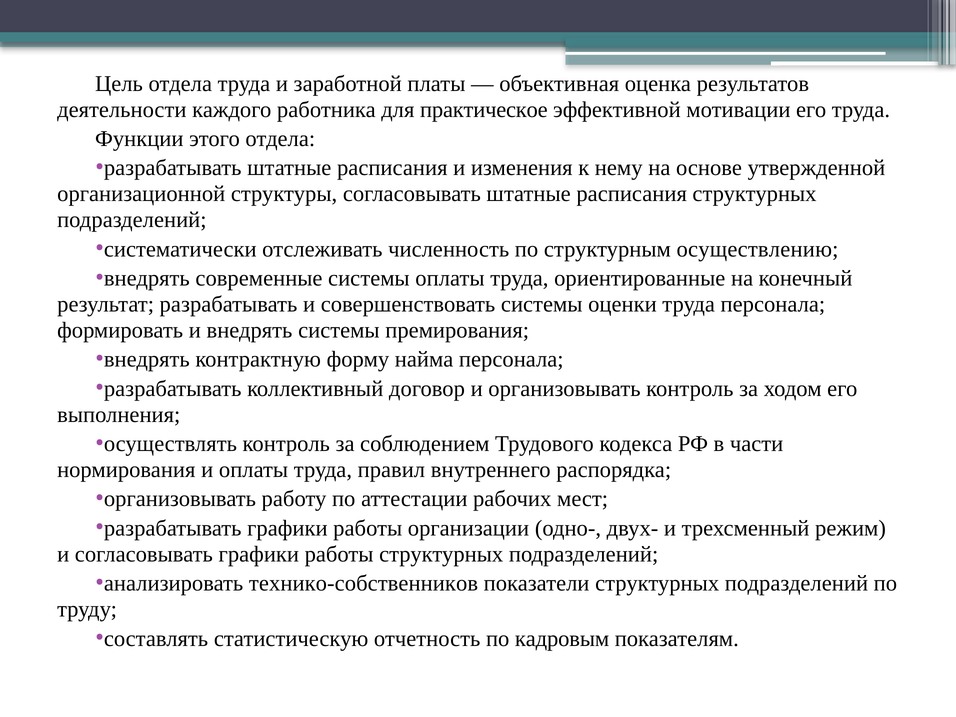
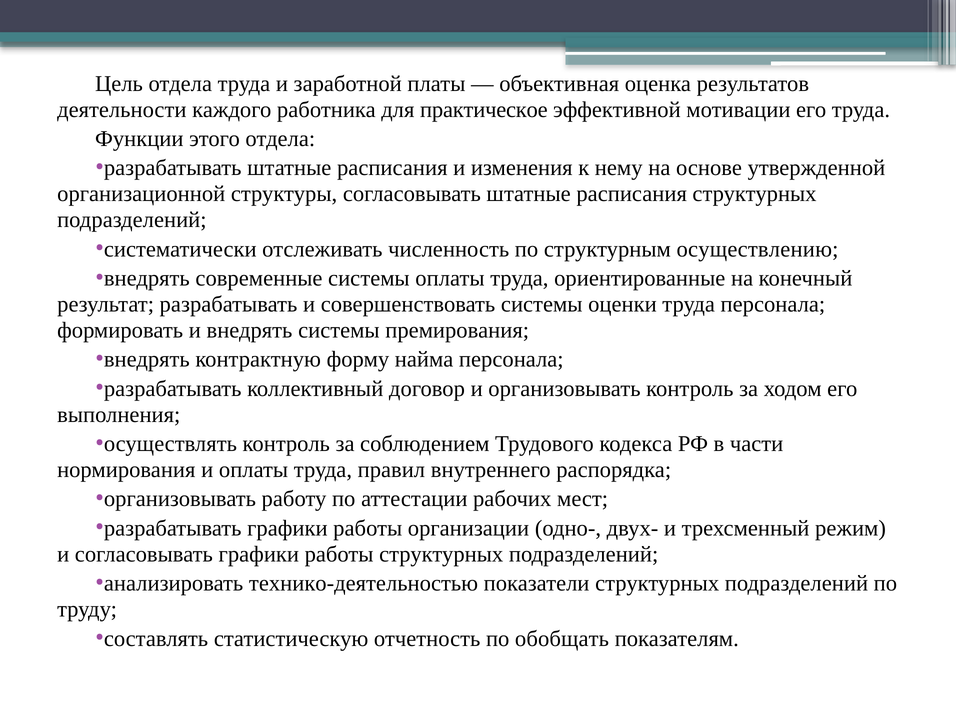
технико-собственников: технико-собственников -> технико-деятельностью
кадровым: кадровым -> обобщать
